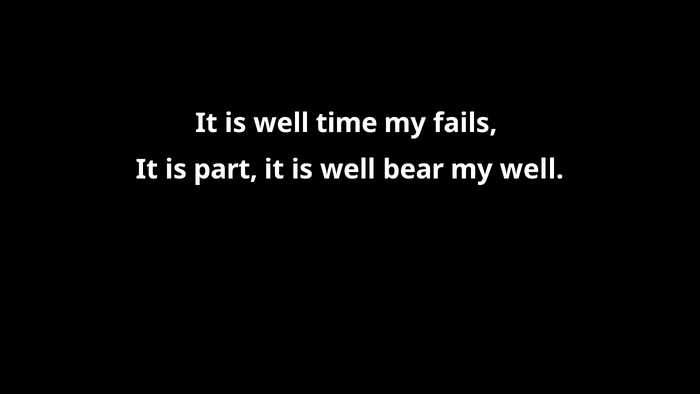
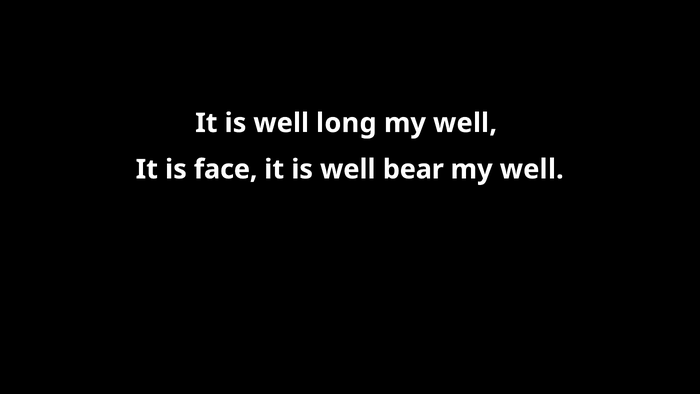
time: time -> long
fails at (465, 123): fails -> well
part: part -> face
